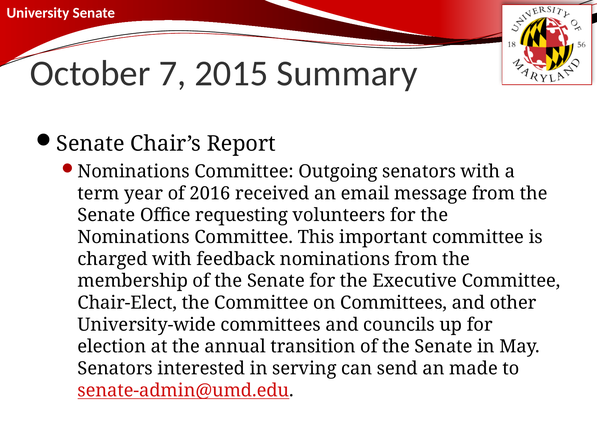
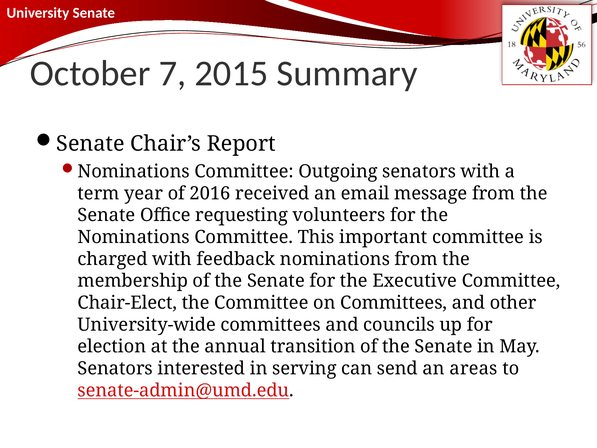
made: made -> areas
